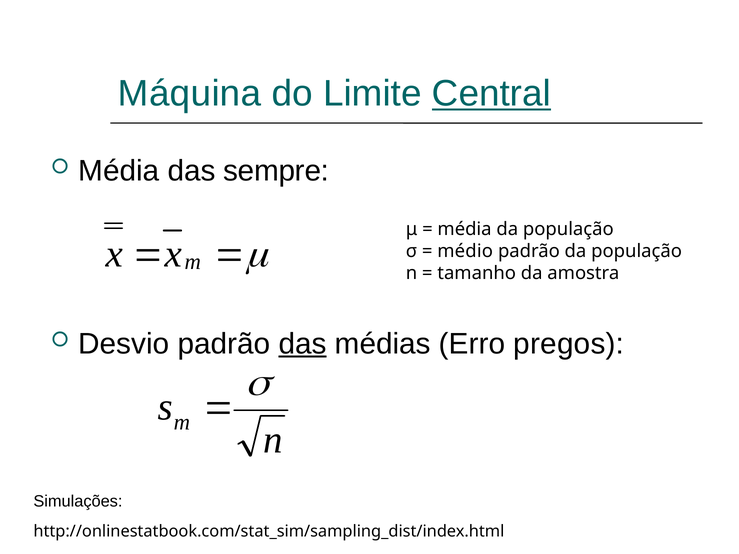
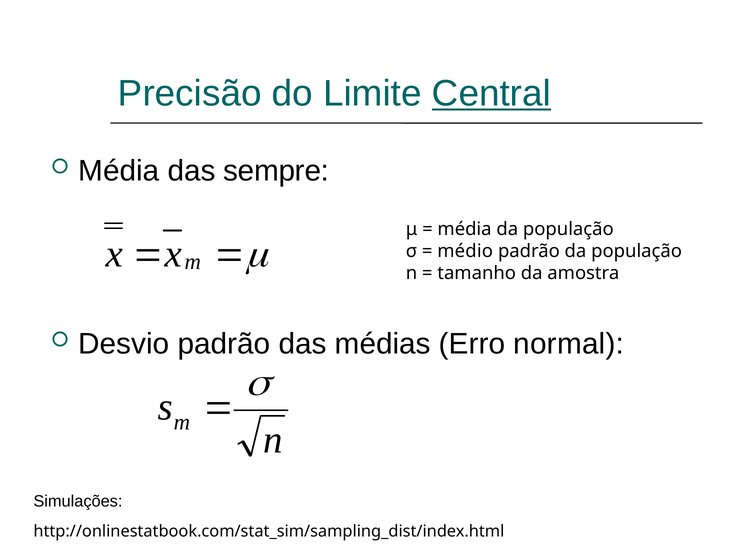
Máquina: Máquina -> Precisão
das at (302, 344) underline: present -> none
pregos: pregos -> normal
